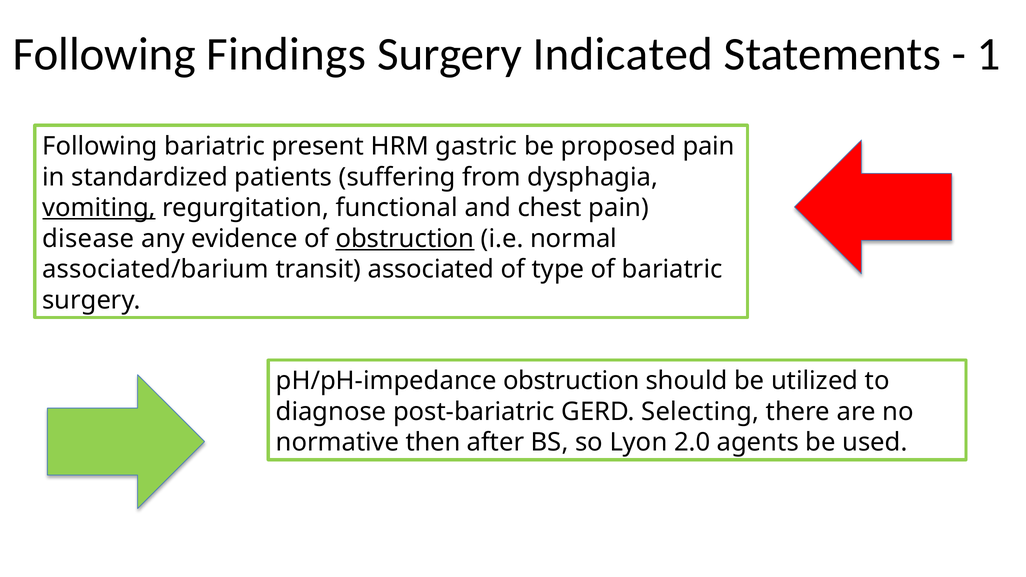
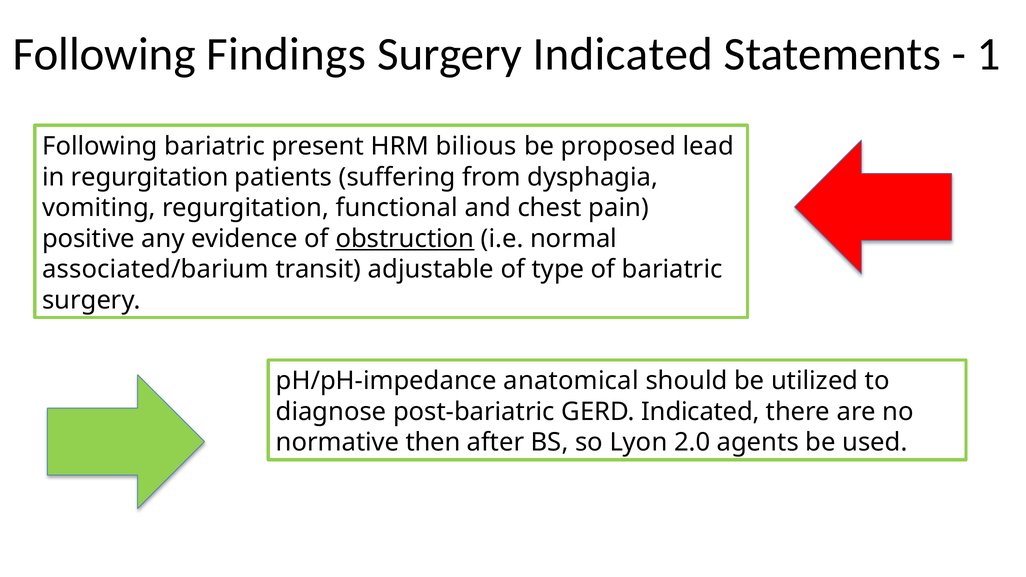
gastric: gastric -> bilious
proposed pain: pain -> lead
in standardized: standardized -> regurgitation
vomiting underline: present -> none
disease: disease -> positive
associated: associated -> adjustable
pH/pH-impedance obstruction: obstruction -> anatomical
GERD Selecting: Selecting -> Indicated
